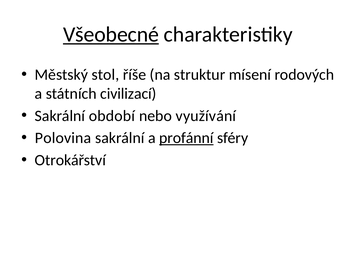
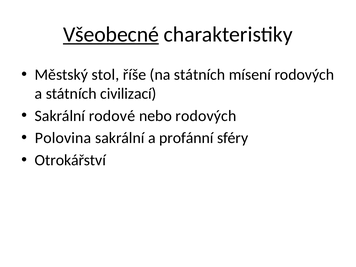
na struktur: struktur -> státních
období: období -> rodové
nebo využívání: využívání -> rodových
profánní underline: present -> none
